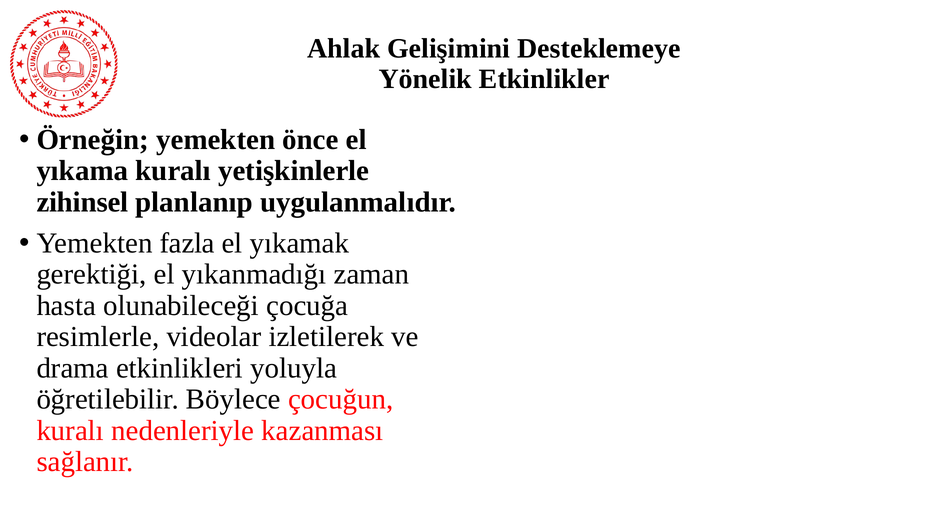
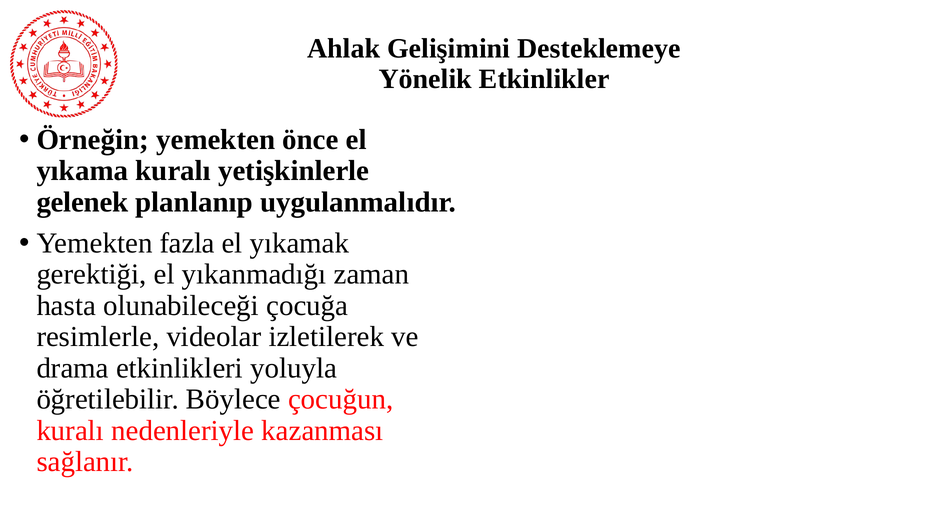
zihinsel: zihinsel -> gelenek
